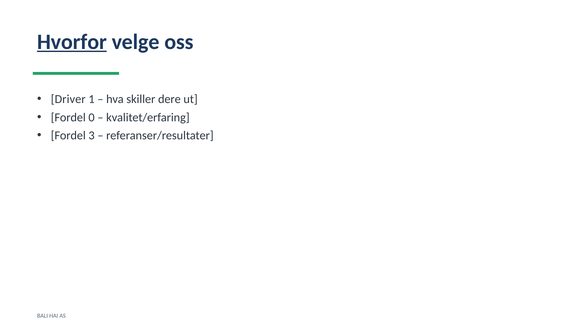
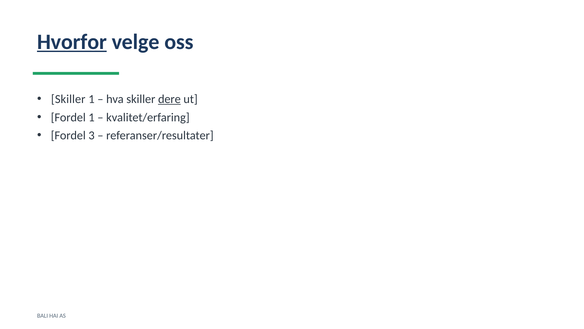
Driver at (68, 99): Driver -> Skiller
dere underline: none -> present
Fordel 0: 0 -> 1
